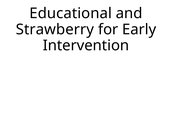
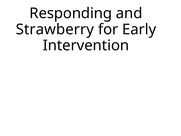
Educational: Educational -> Responding
